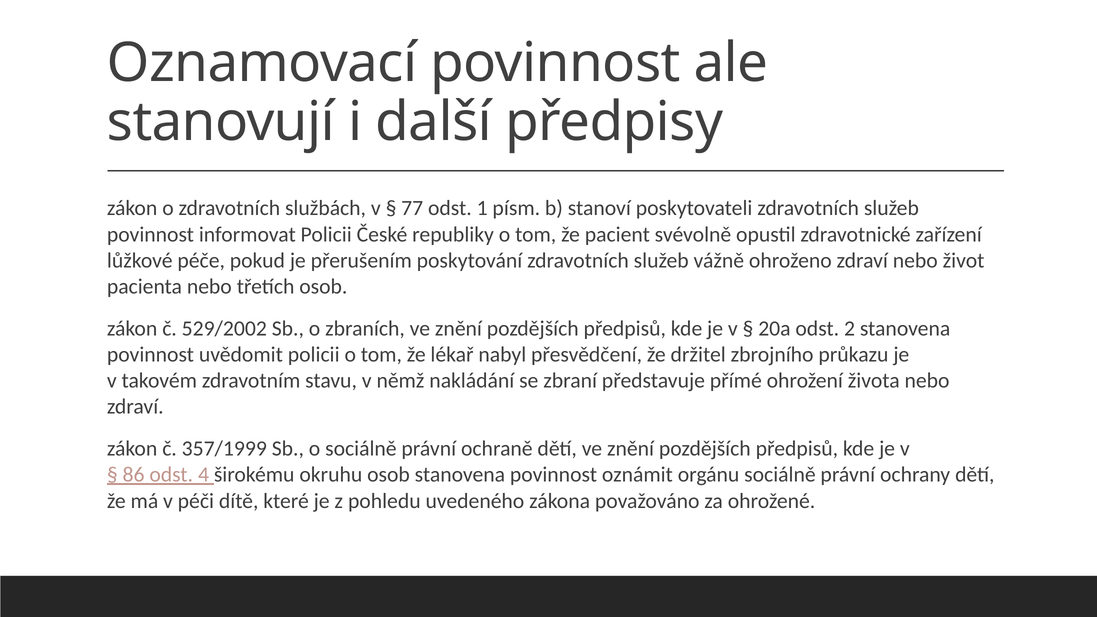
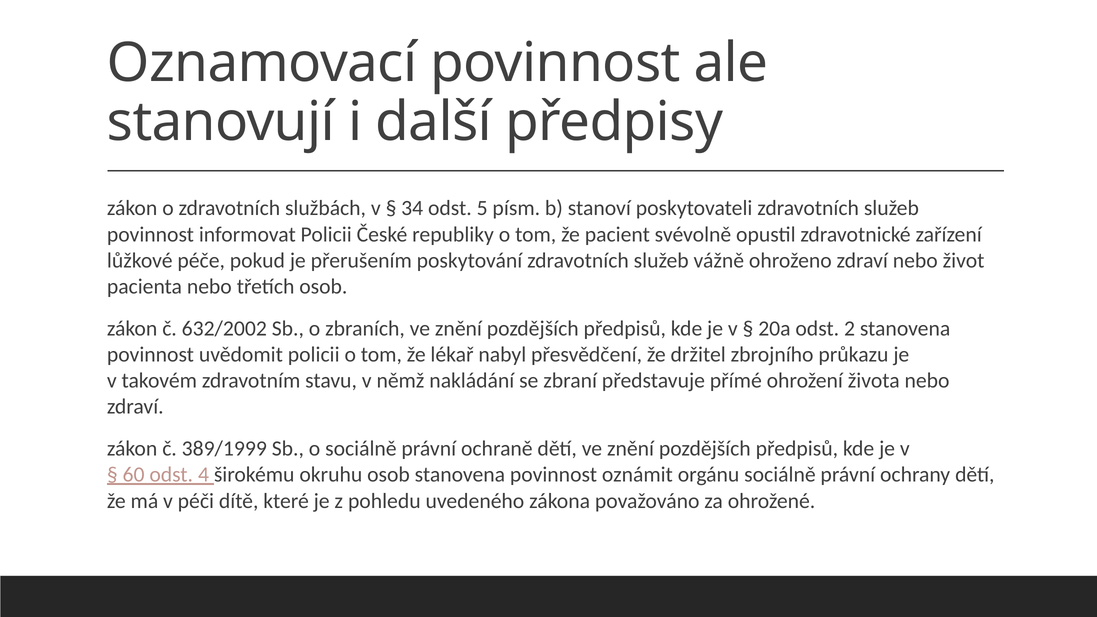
77: 77 -> 34
1: 1 -> 5
529/2002: 529/2002 -> 632/2002
357/1999: 357/1999 -> 389/1999
86: 86 -> 60
